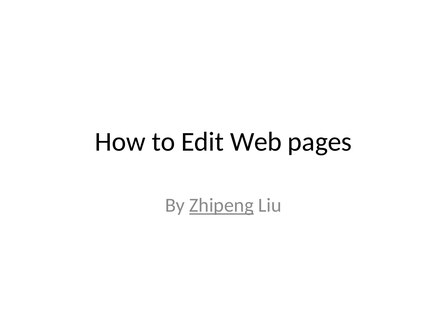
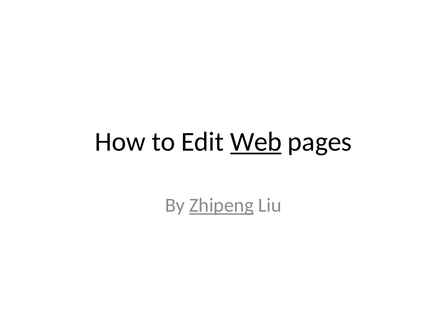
Web underline: none -> present
